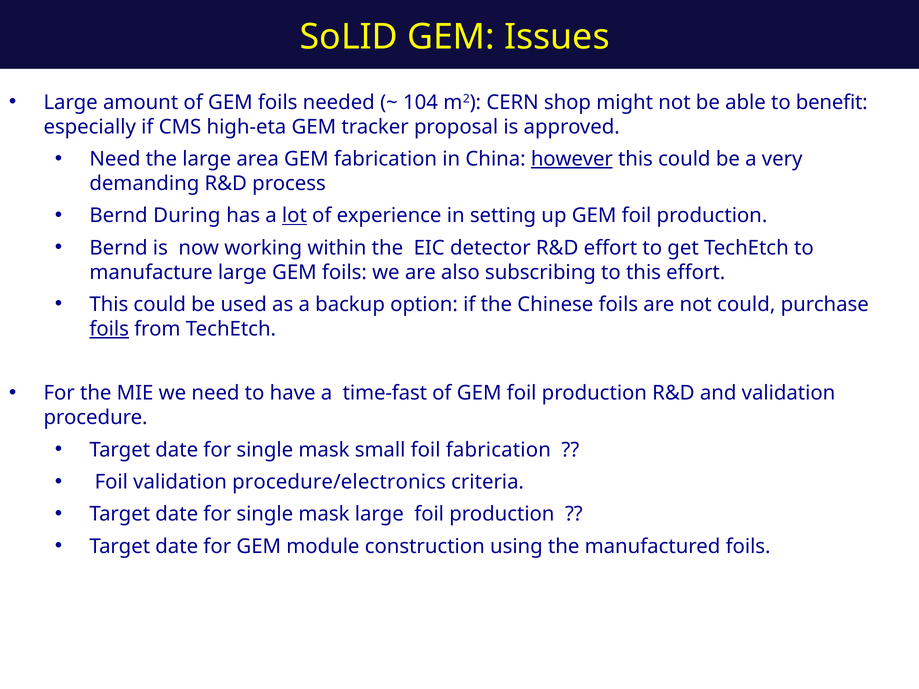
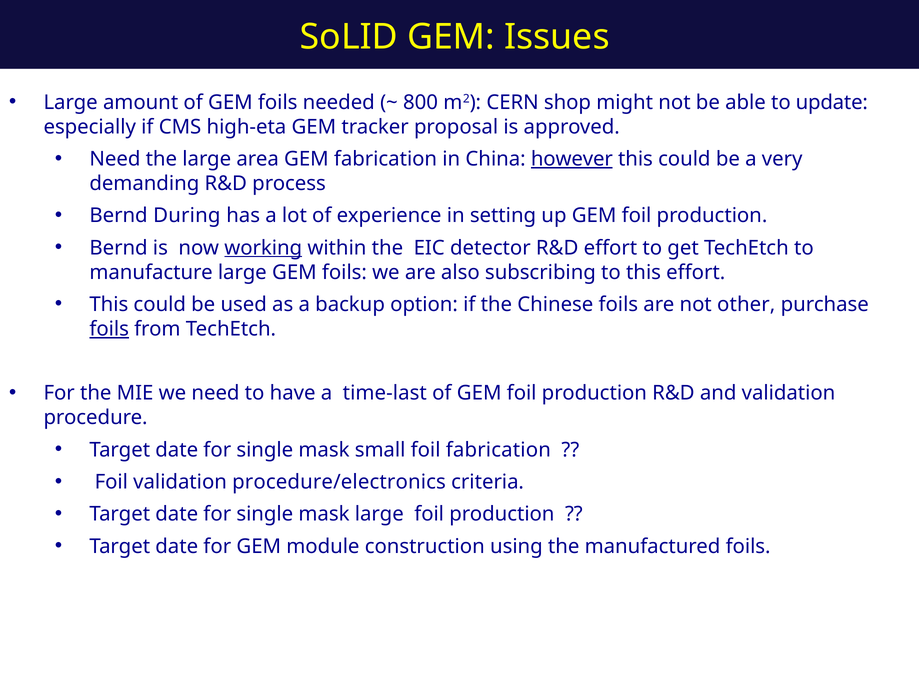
104: 104 -> 800
benefit: benefit -> update
lot underline: present -> none
working underline: none -> present
not could: could -> other
time-fast: time-fast -> time-last
